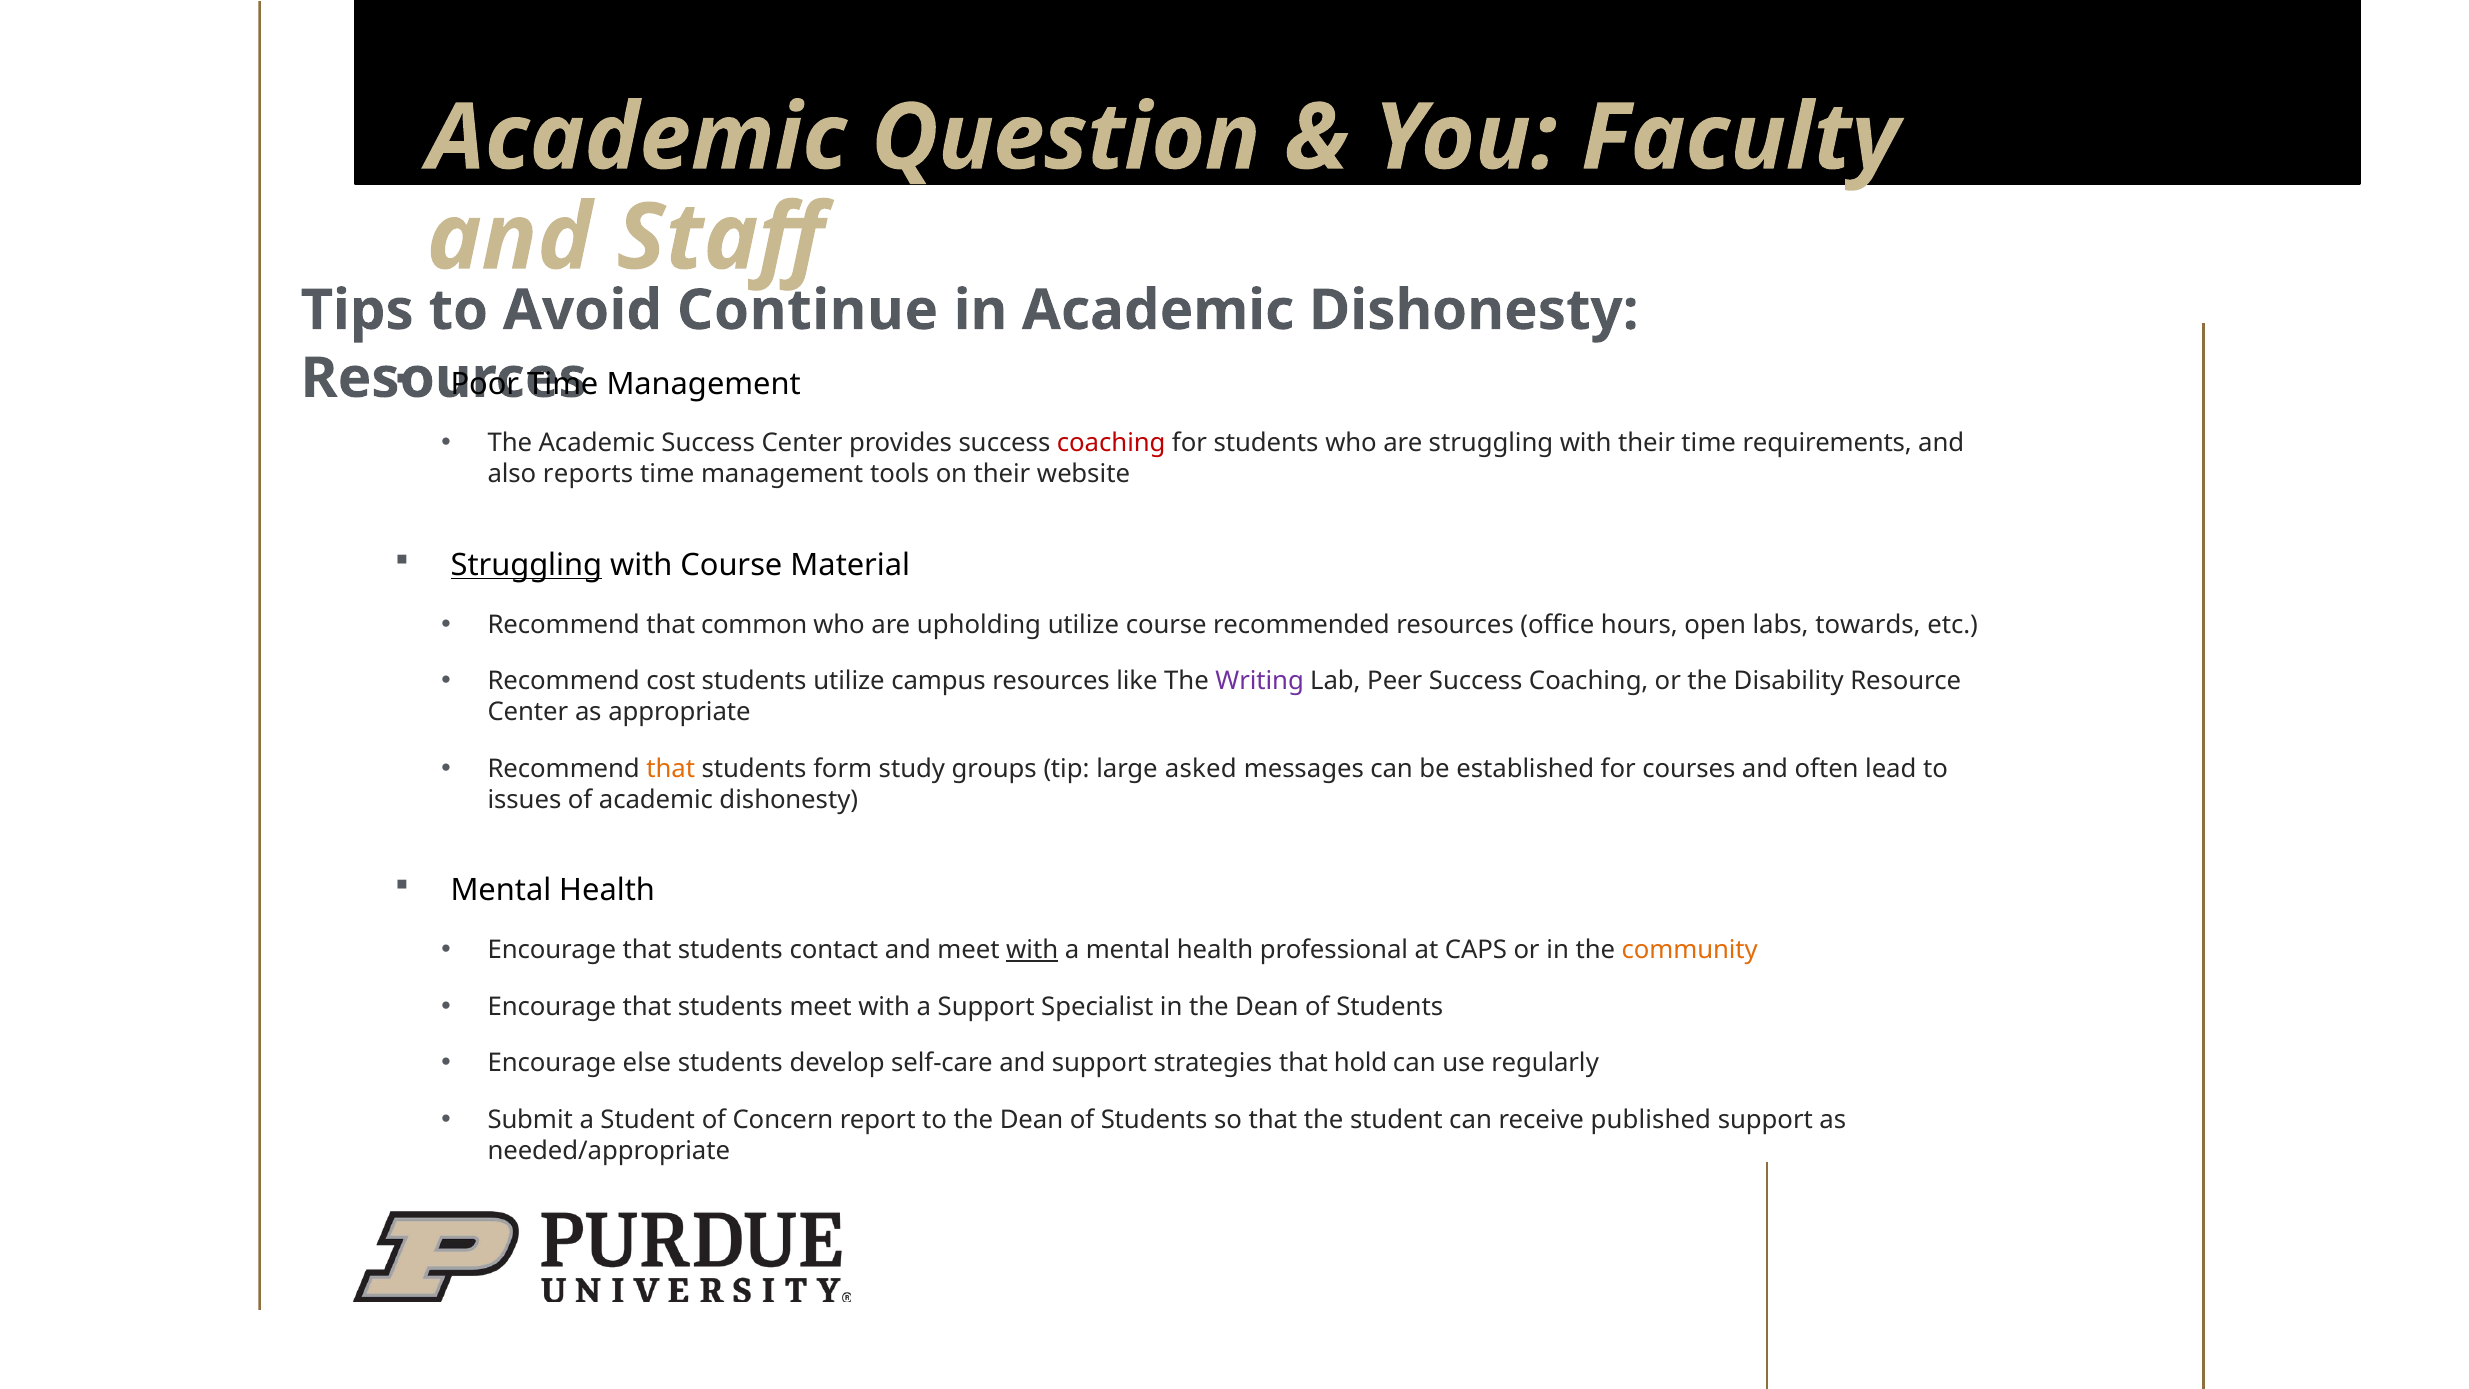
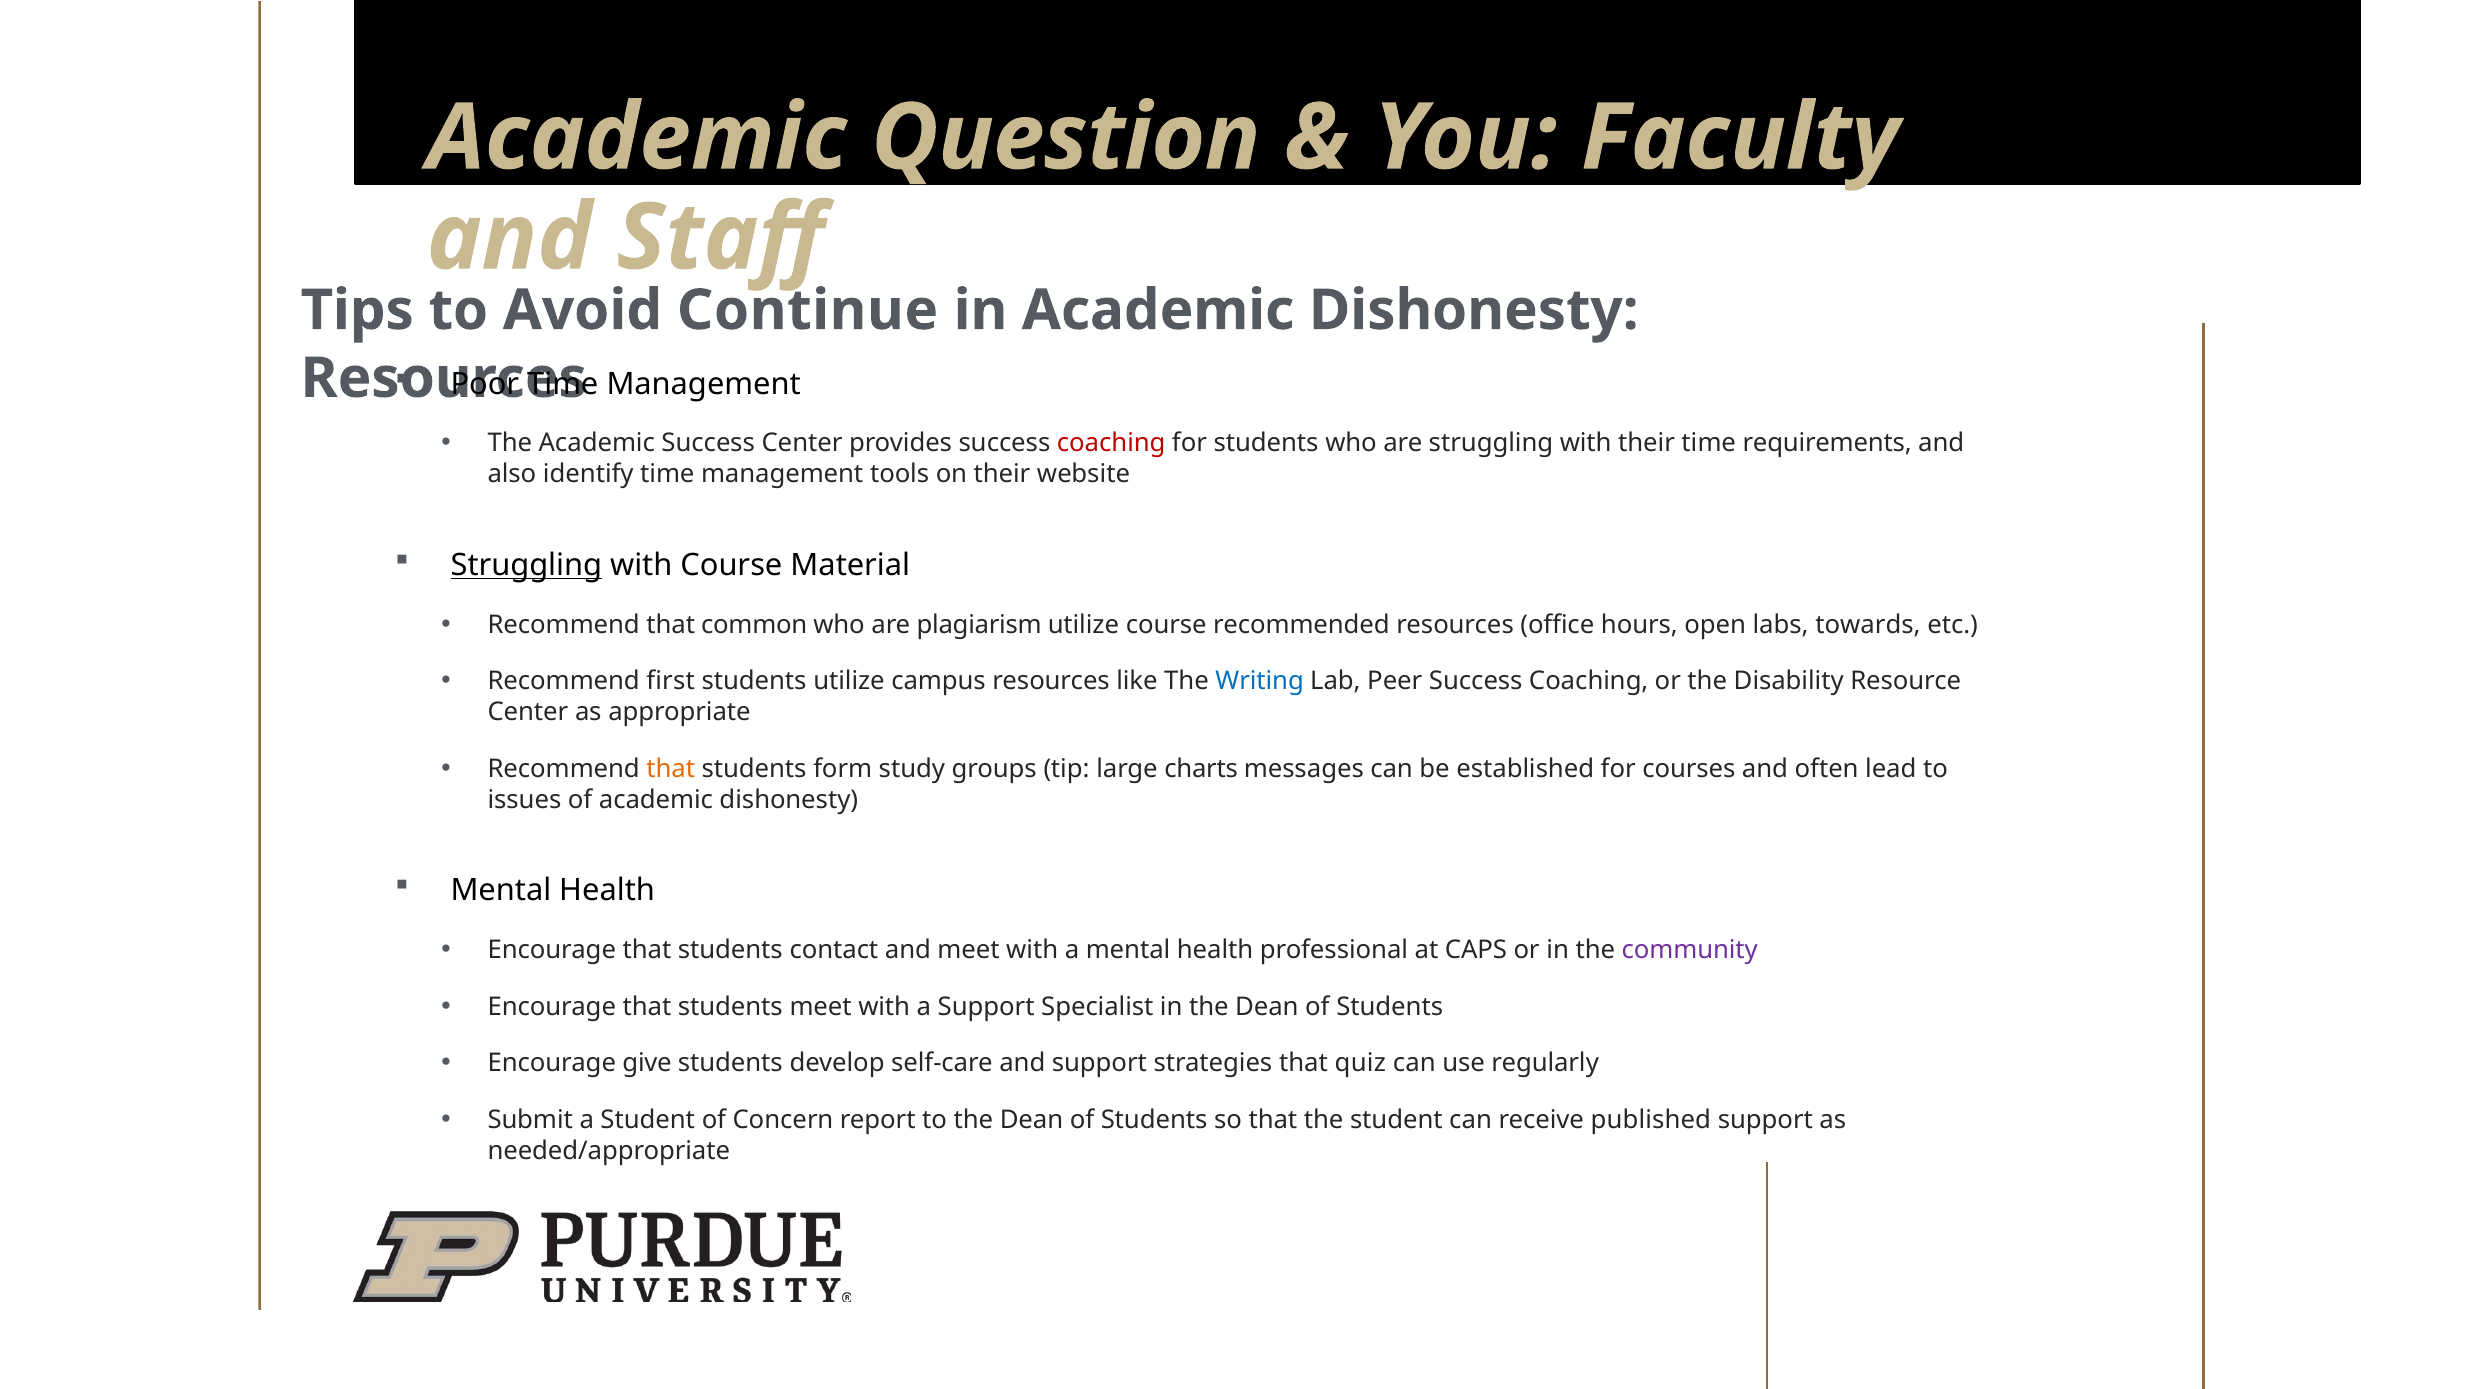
reports: reports -> identify
upholding: upholding -> plagiarism
cost: cost -> first
Writing colour: purple -> blue
asked: asked -> charts
with at (1032, 950) underline: present -> none
community colour: orange -> purple
else: else -> give
hold: hold -> quiz
